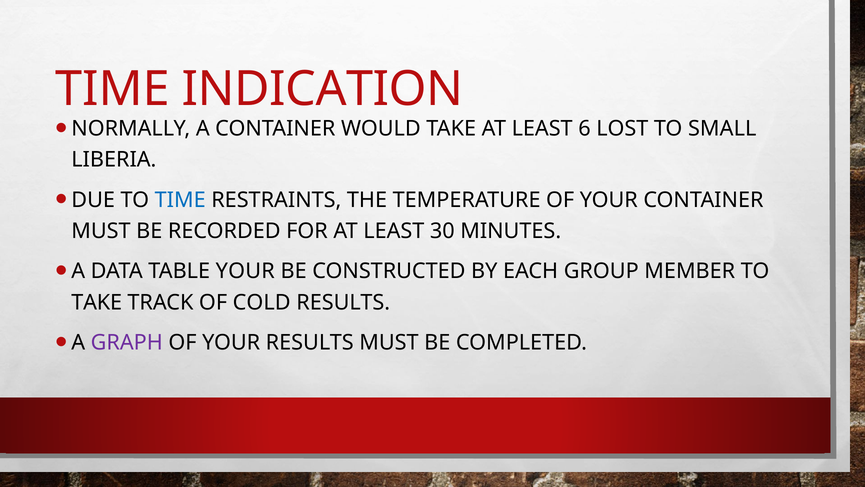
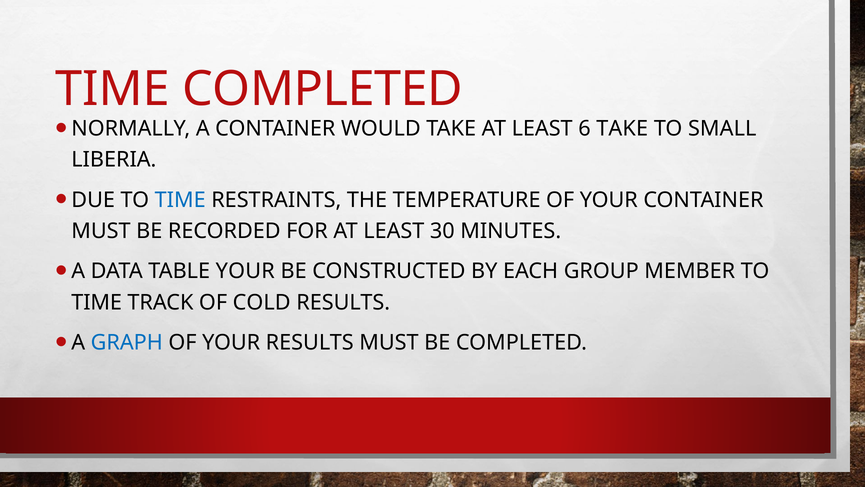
INDICATION at (323, 89): INDICATION -> COMPLETED
6 LOST: LOST -> TAKE
TAKE at (97, 302): TAKE -> TIME
GRAPH colour: purple -> blue
